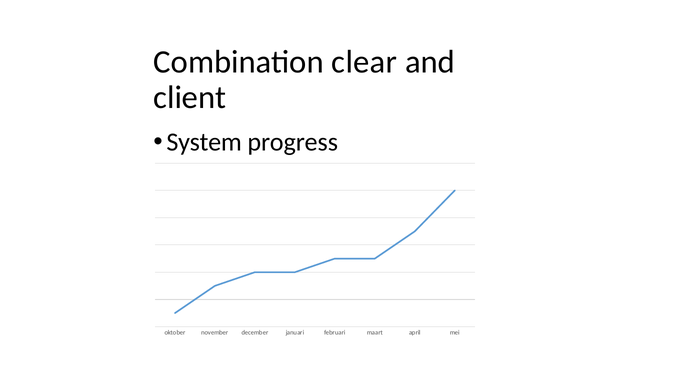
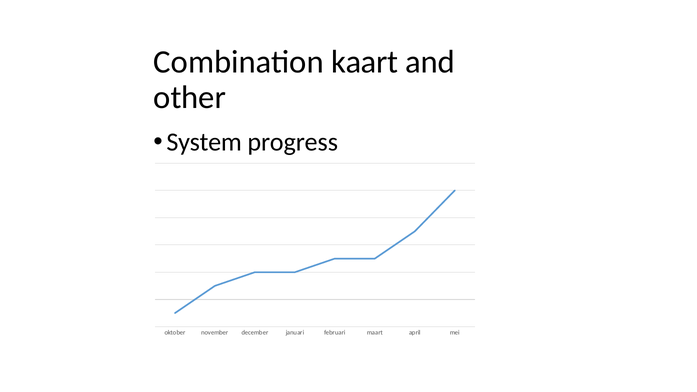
clear: clear -> kaart
client: client -> other
